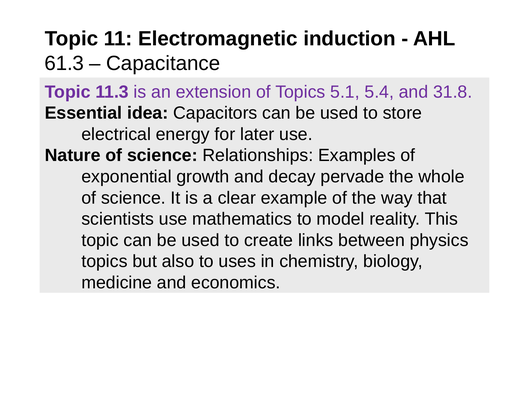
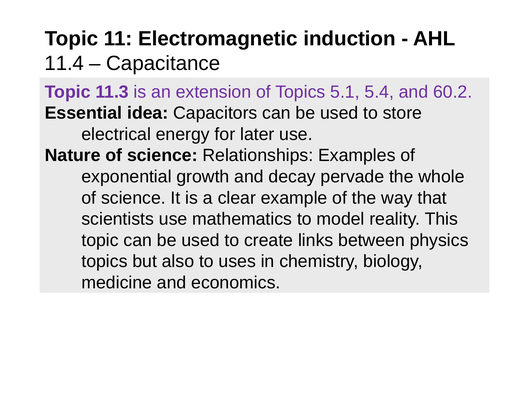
61.3: 61.3 -> 11.4
31.8: 31.8 -> 60.2
